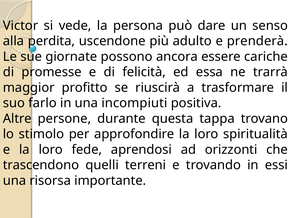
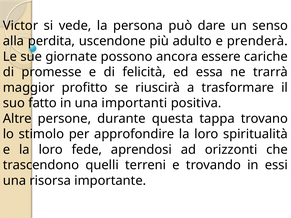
farlo: farlo -> fatto
incompiuti: incompiuti -> importanti
